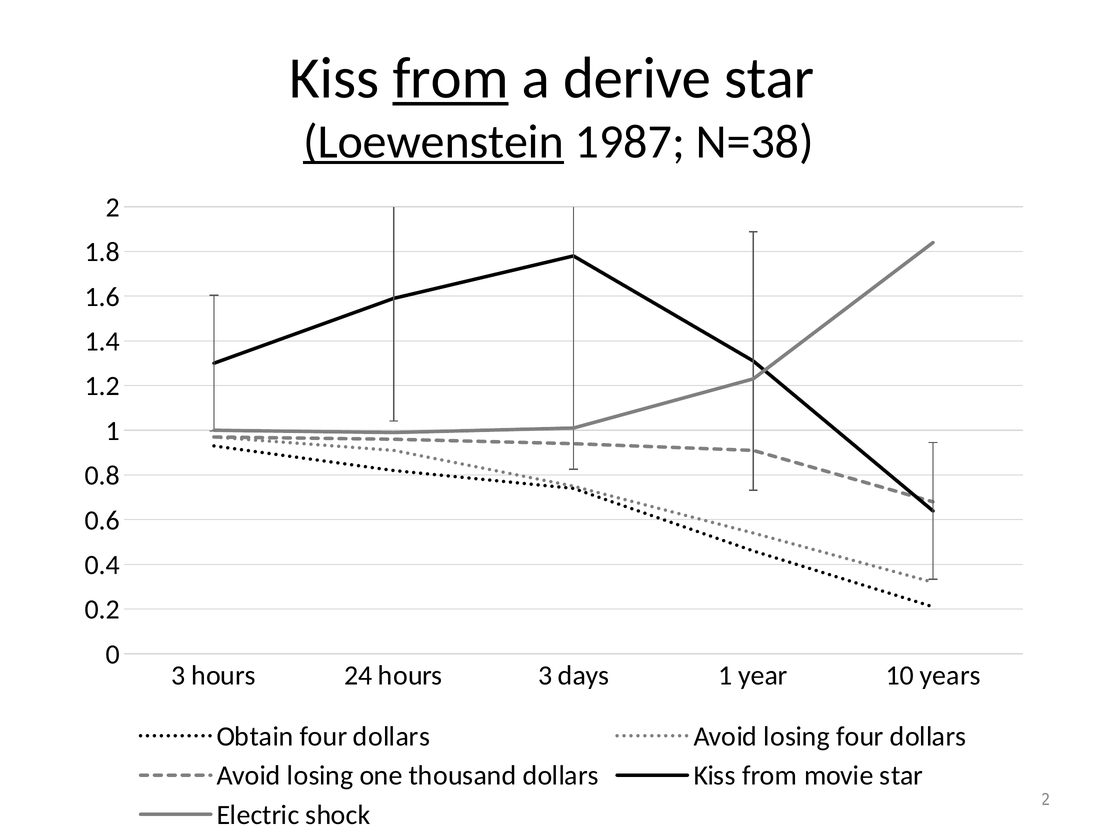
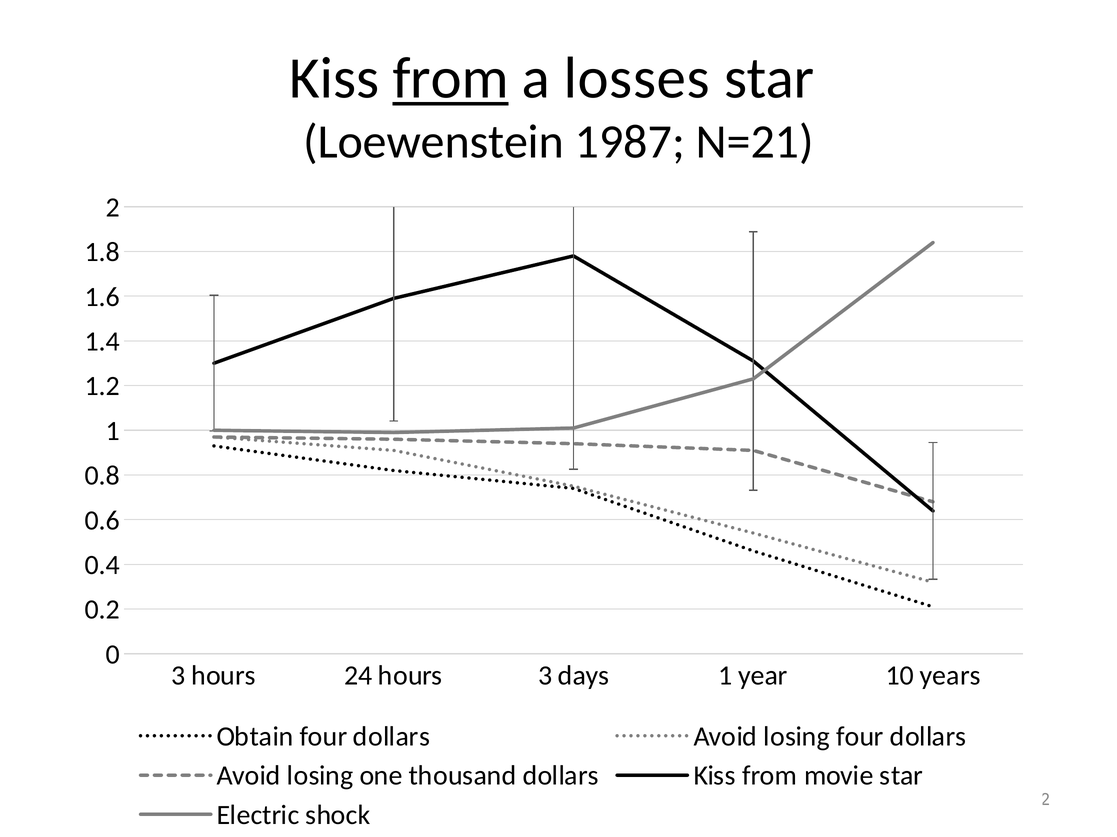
derive: derive -> losses
Loewenstein underline: present -> none
N=38: N=38 -> N=21
